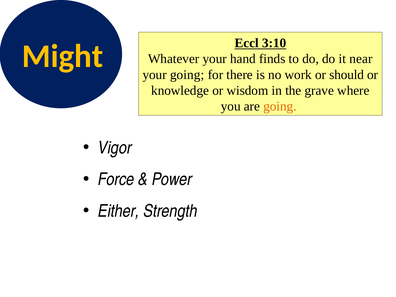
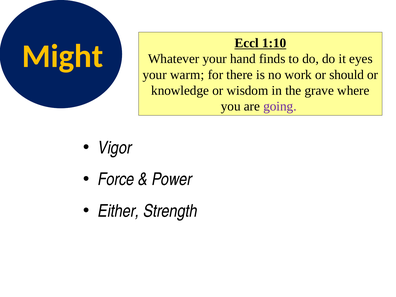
3:10: 3:10 -> 1:10
near: near -> eyes
your going: going -> warm
going at (280, 106) colour: orange -> purple
